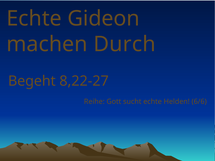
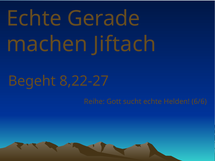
Gideon: Gideon -> Gerade
Durch: Durch -> Jiftach
